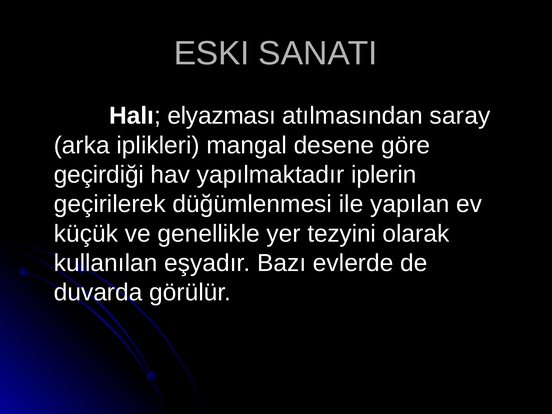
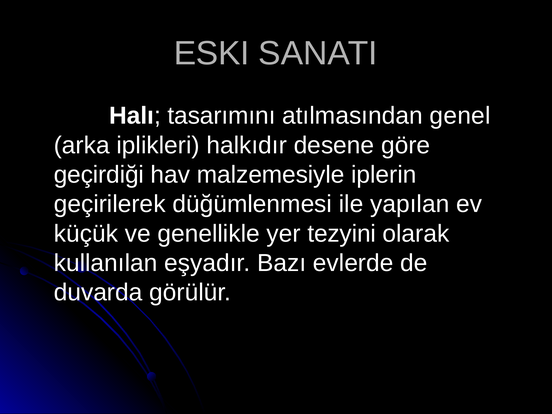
elyazması: elyazması -> tasarımını
saray: saray -> genel
mangal: mangal -> halkıdır
yapılmaktadır: yapılmaktadır -> malzemesiyle
